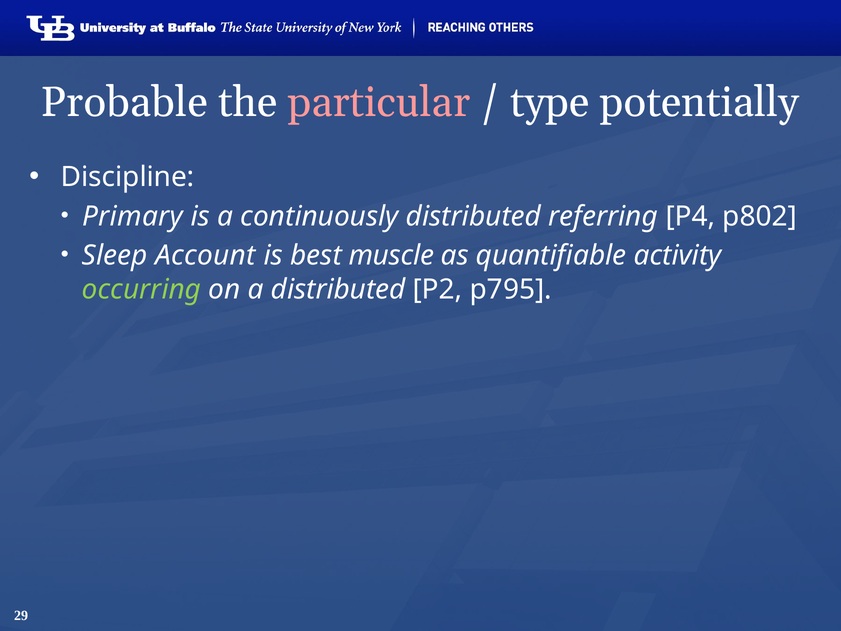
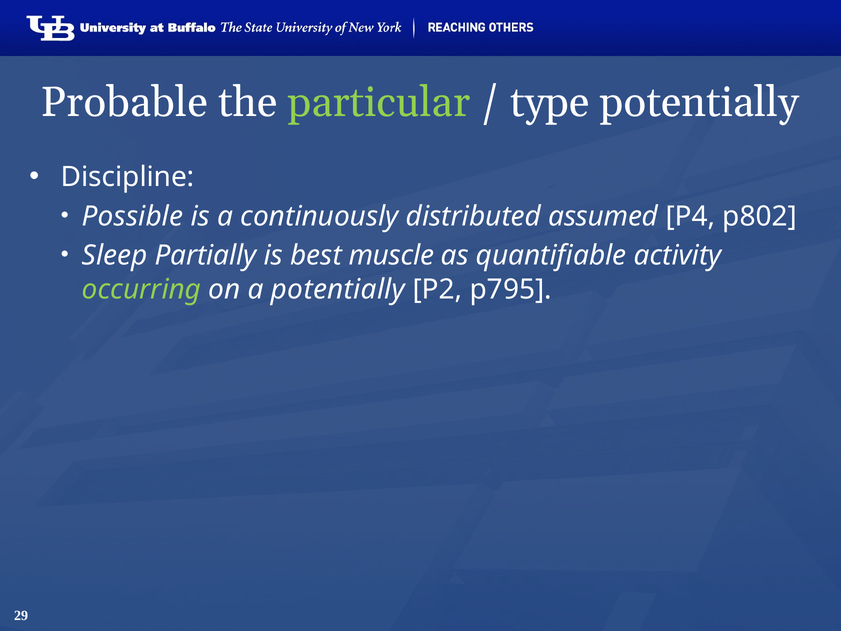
particular colour: pink -> light green
Primary: Primary -> Possible
referring: referring -> assumed
Account: Account -> Partially
a distributed: distributed -> potentially
